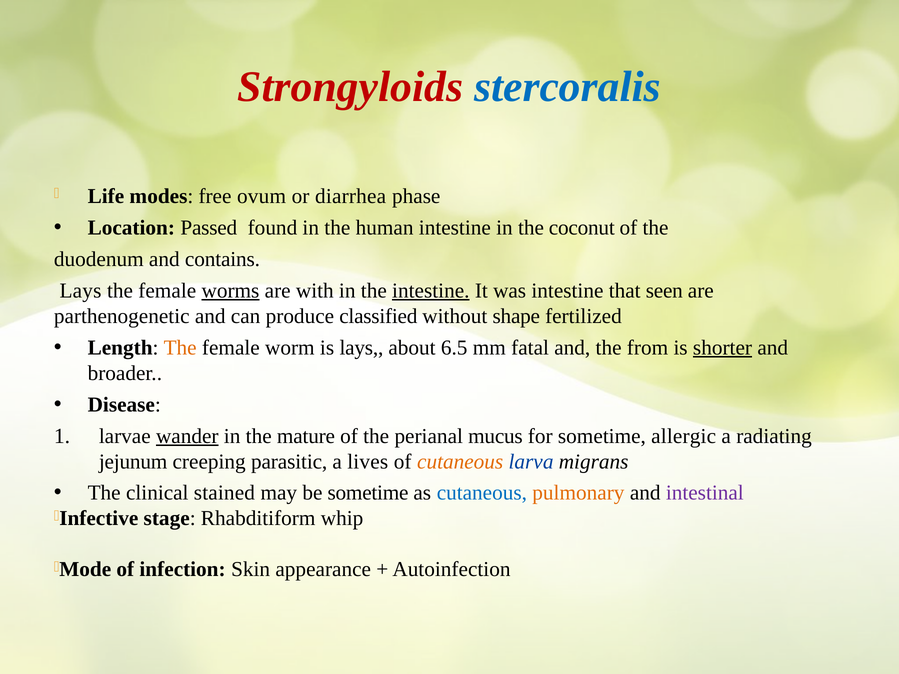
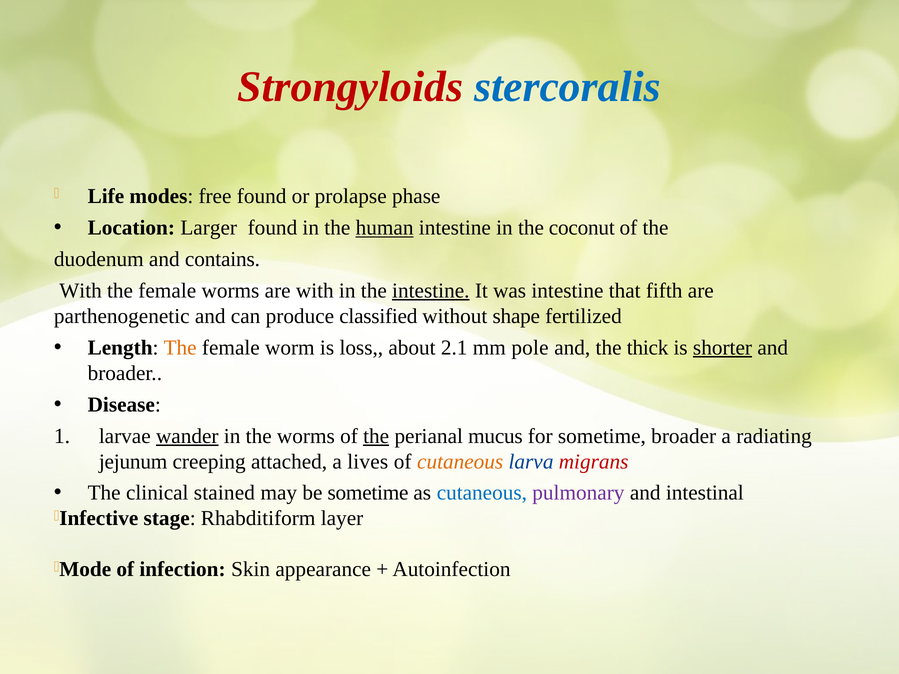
free ovum: ovum -> found
diarrhea: diarrhea -> prolapse
Passed: Passed -> Larger
human underline: none -> present
Lays at (80, 291): Lays -> With
worms at (230, 291) underline: present -> none
seen: seen -> fifth
is lays: lays -> loss
6.5: 6.5 -> 2.1
fatal: fatal -> pole
from: from -> thick
the mature: mature -> worms
the at (376, 436) underline: none -> present
sometime allergic: allergic -> broader
parasitic: parasitic -> attached
migrans colour: black -> red
pulmonary colour: orange -> purple
intestinal colour: purple -> black
whip: whip -> layer
